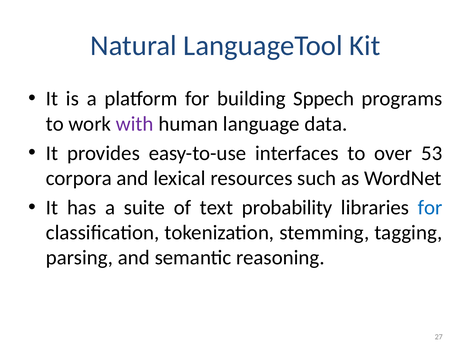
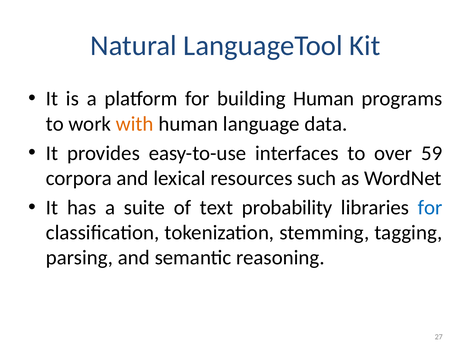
building Sppech: Sppech -> Human
with colour: purple -> orange
53: 53 -> 59
